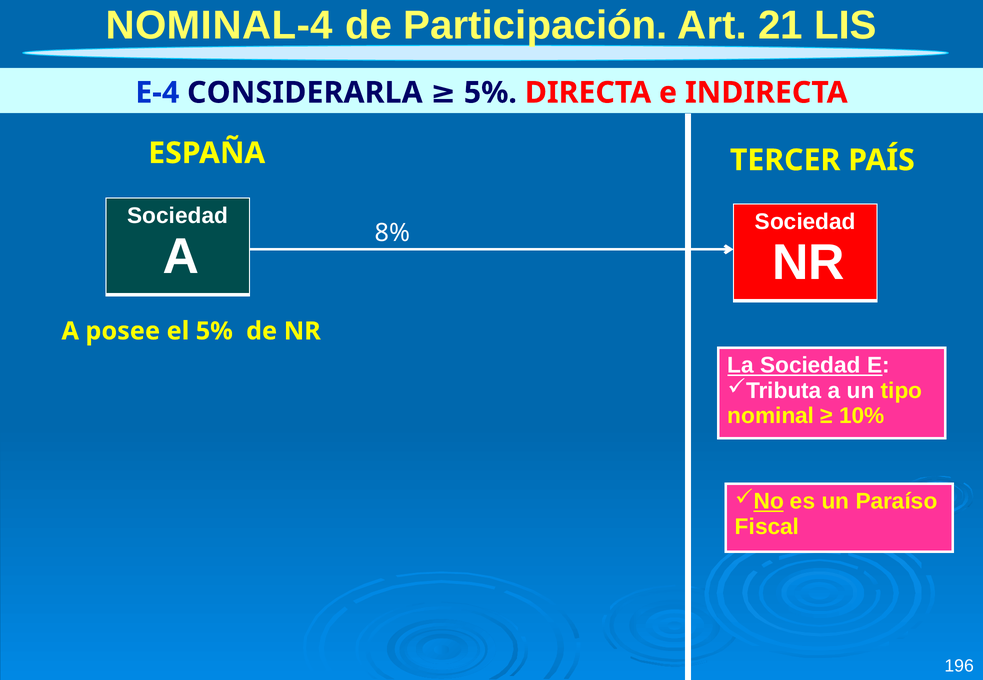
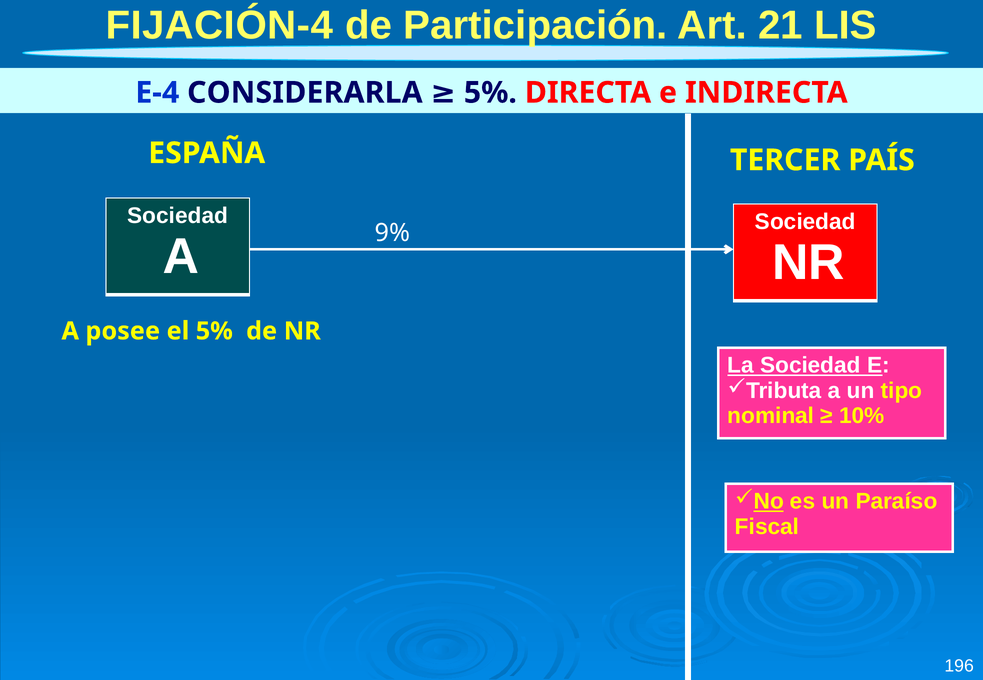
NOMINAL-4: NOMINAL-4 -> FIJACIÓN-4
8%: 8% -> 9%
